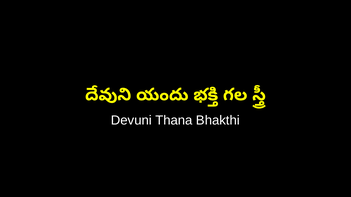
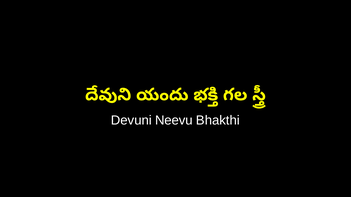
Thana: Thana -> Neevu
